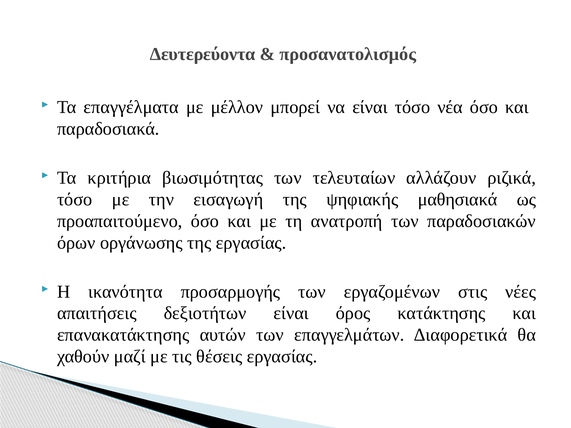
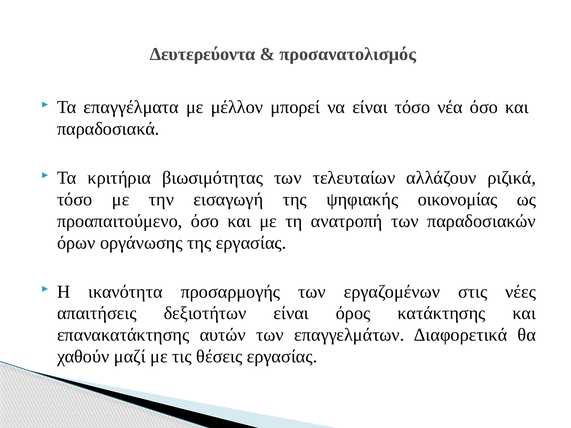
μαθησιακά: μαθησιακά -> οικονομίας
